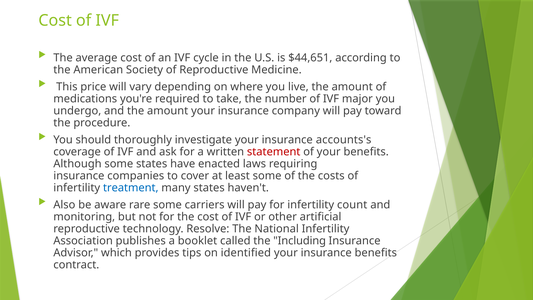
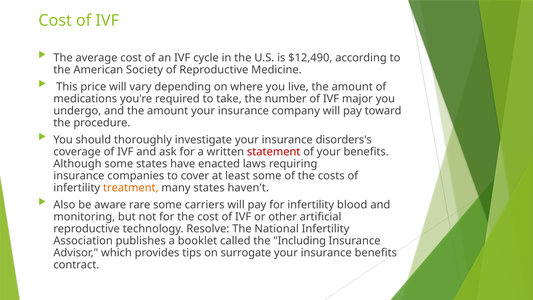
$44,651: $44,651 -> $12,490
accounts's: accounts's -> disorders's
treatment colour: blue -> orange
count: count -> blood
identified: identified -> surrogate
